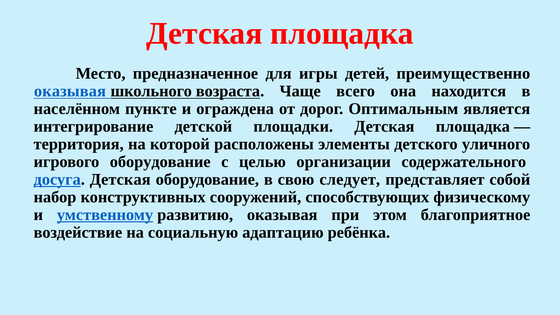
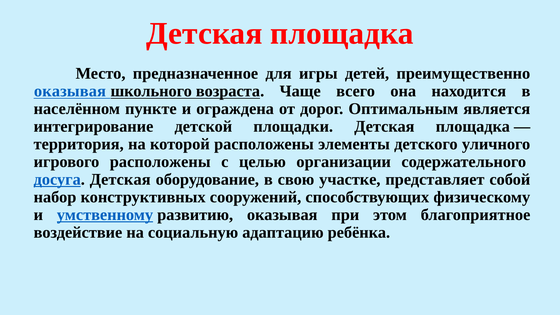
игрового оборудование: оборудование -> расположены
следует: следует -> участке
